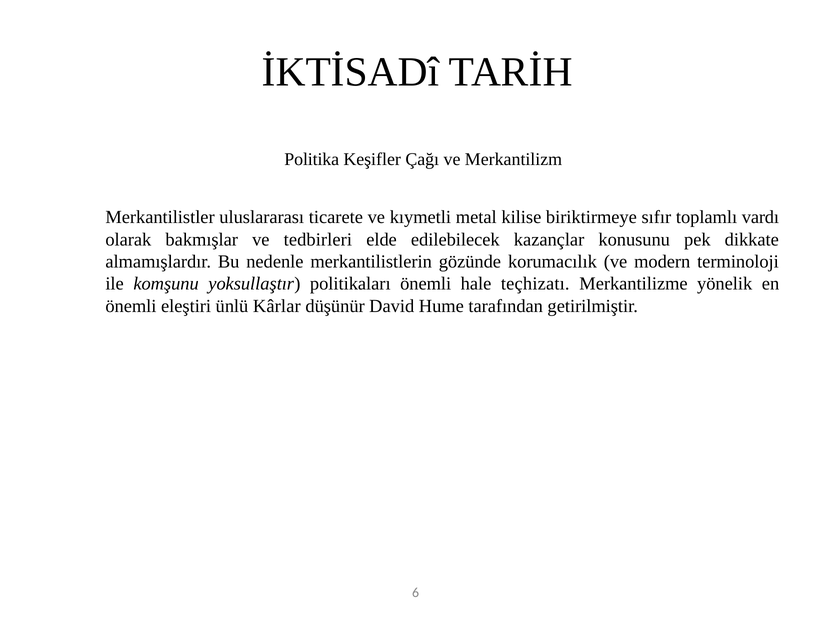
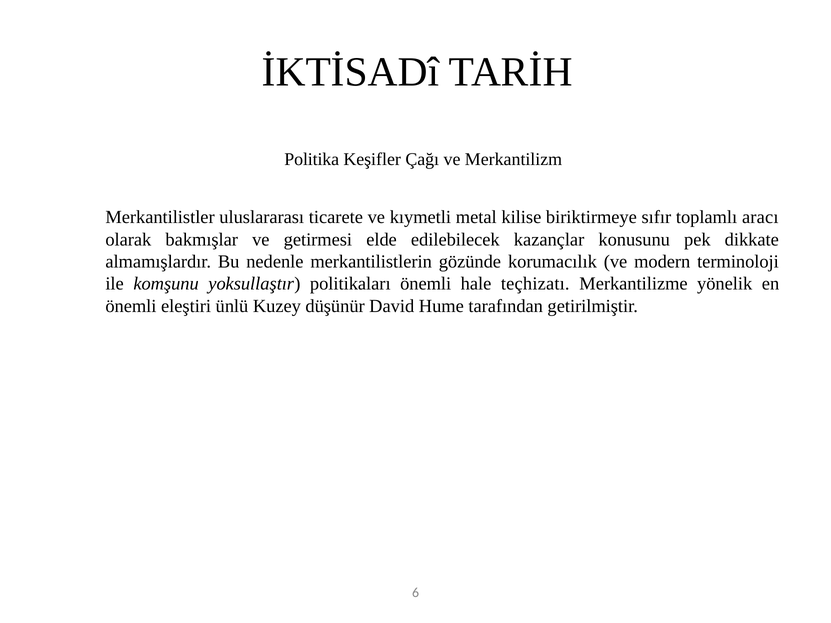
vardı: vardı -> aracı
tedbirleri: tedbirleri -> getirmesi
Kârlar: Kârlar -> Kuzey
